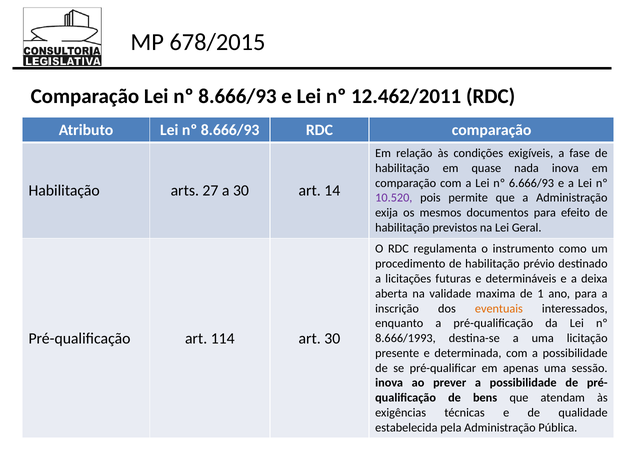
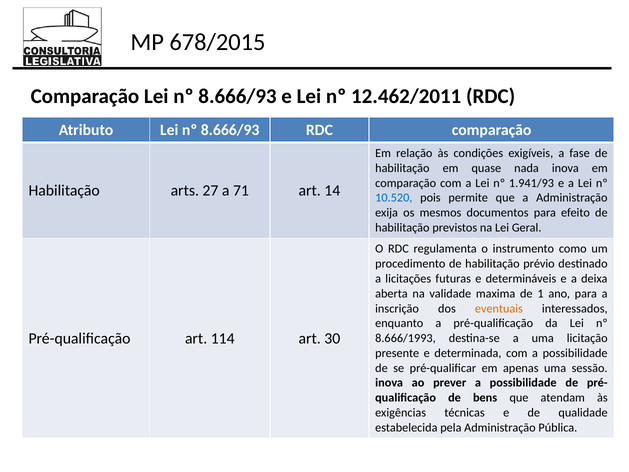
6.666/93: 6.666/93 -> 1.941/93
a 30: 30 -> 71
10.520 colour: purple -> blue
